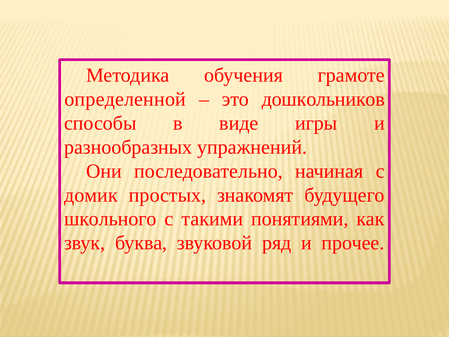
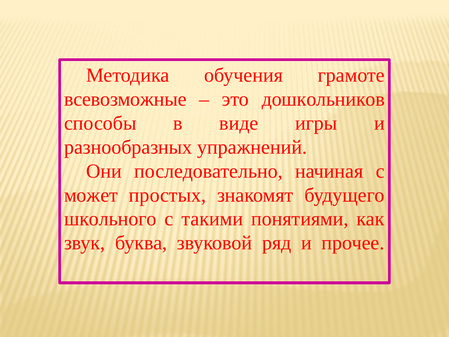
определенной: определенной -> всевозможные
домик: домик -> может
